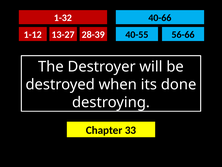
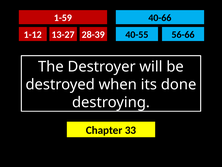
1-32: 1-32 -> 1-59
